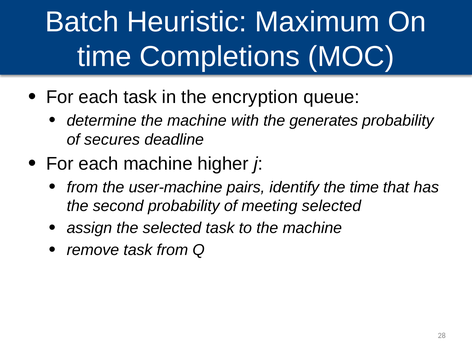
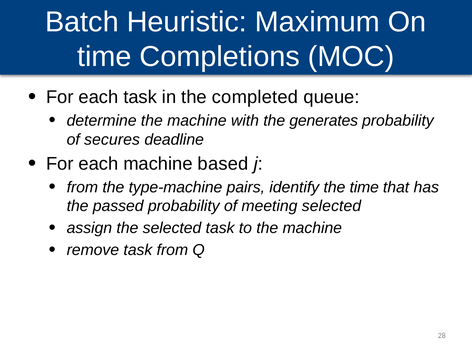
encryption: encryption -> completed
higher: higher -> based
user-machine: user-machine -> type-machine
second: second -> passed
